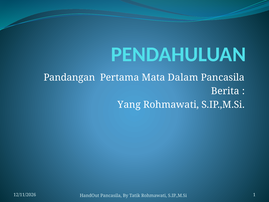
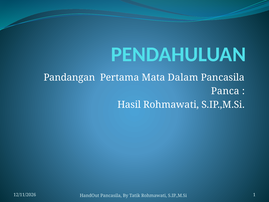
Berita: Berita -> Panca
Yang: Yang -> Hasil
